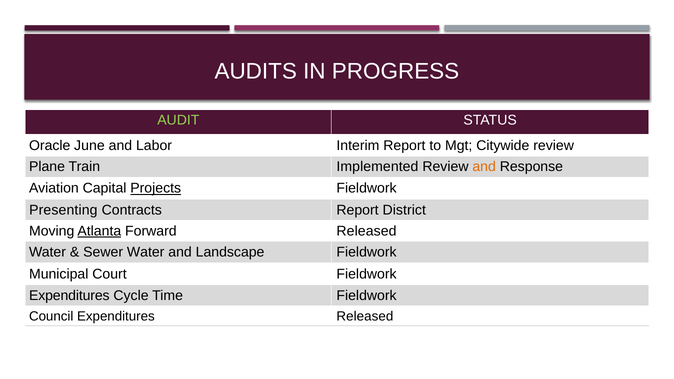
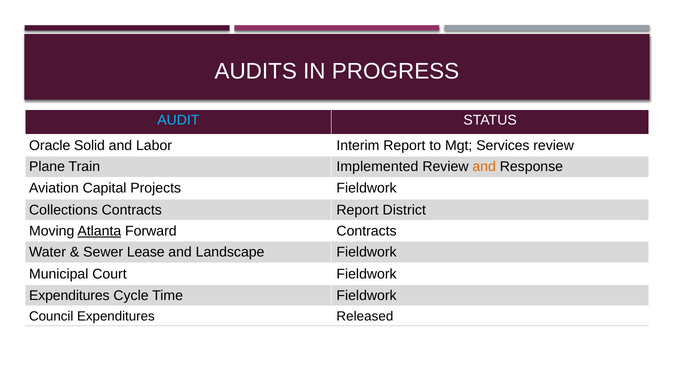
AUDIT colour: light green -> light blue
June: June -> Solid
Citywide: Citywide -> Services
Projects underline: present -> none
Presenting: Presenting -> Collections
Forward Released: Released -> Contracts
Sewer Water: Water -> Lease
